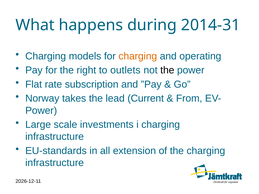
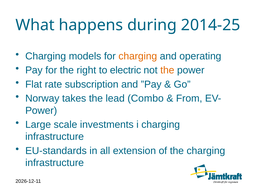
2014-31: 2014-31 -> 2014-25
outlets: outlets -> electric
the at (167, 70) colour: black -> orange
Current: Current -> Combo
